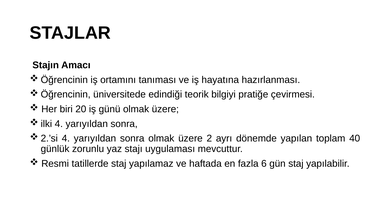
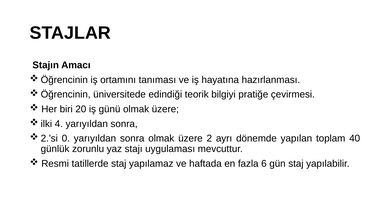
4 at (66, 138): 4 -> 0
